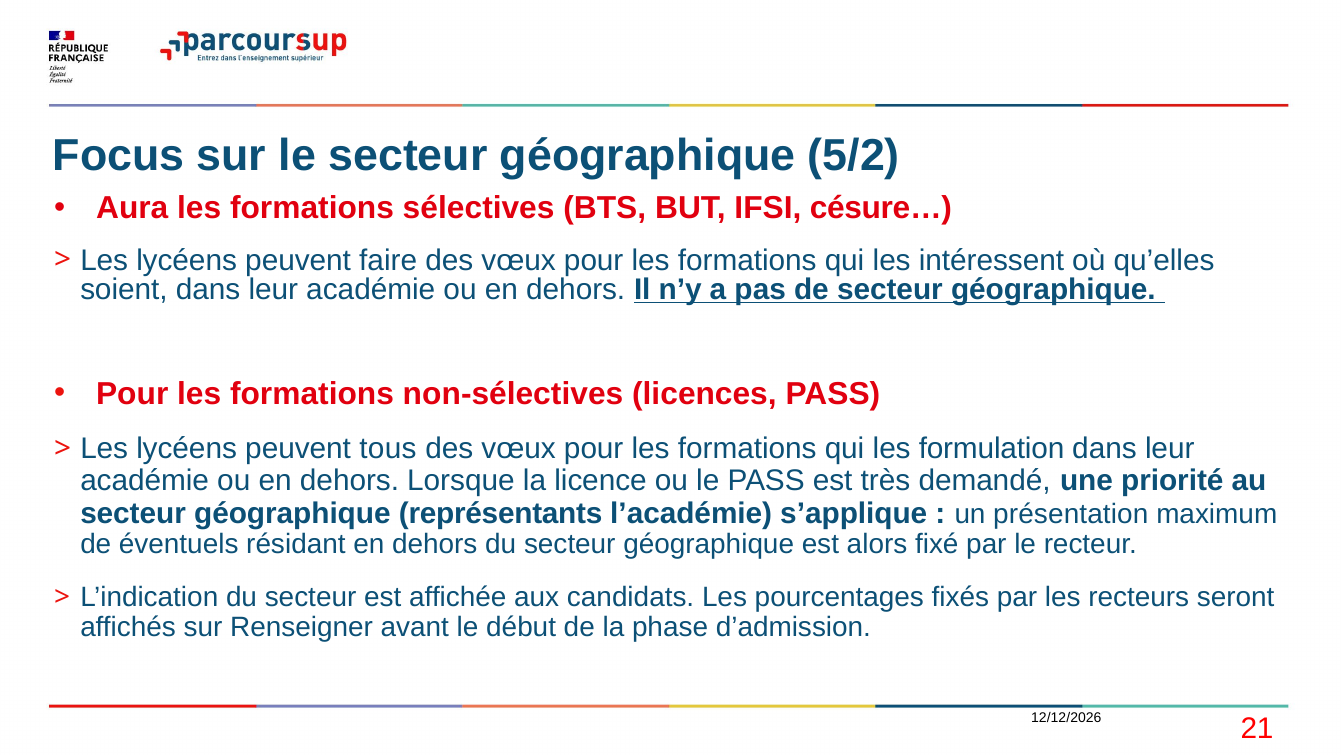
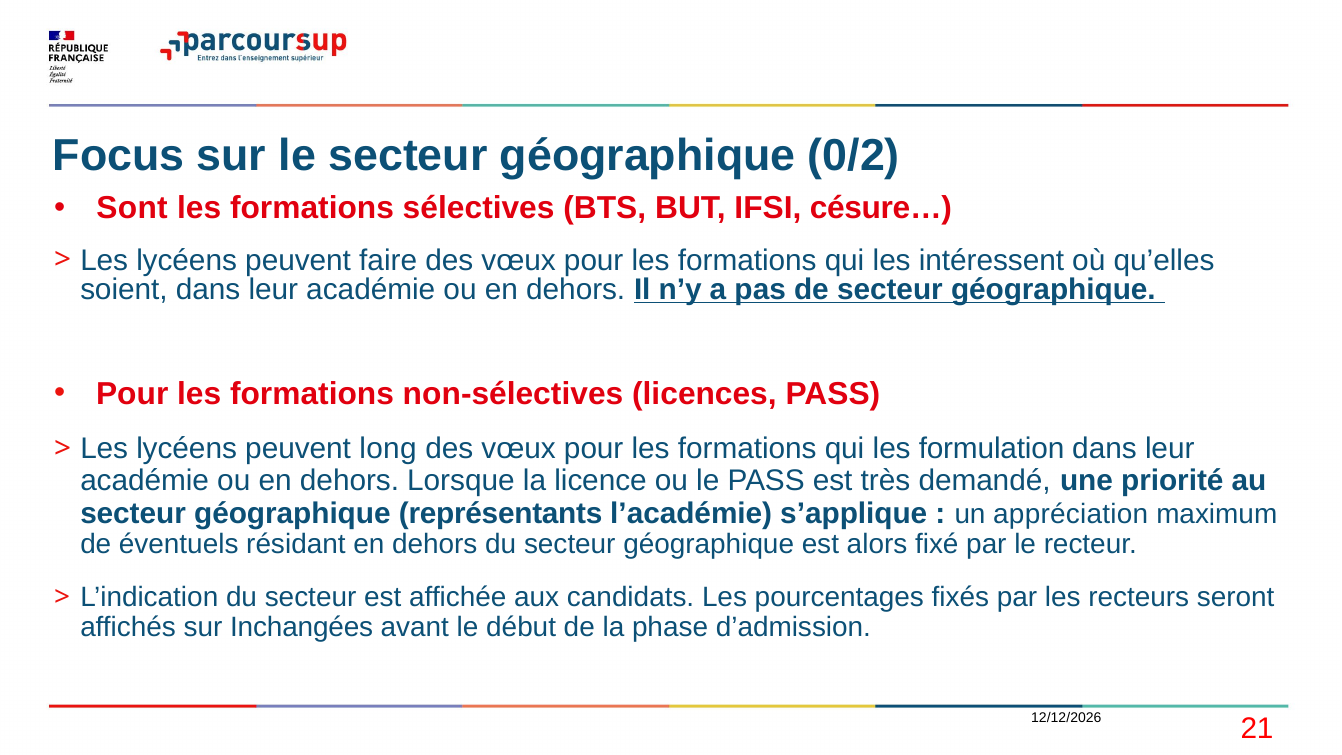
5/2: 5/2 -> 0/2
Aura: Aura -> Sont
tous: tous -> long
présentation: présentation -> appréciation
Renseigner: Renseigner -> Inchangées
